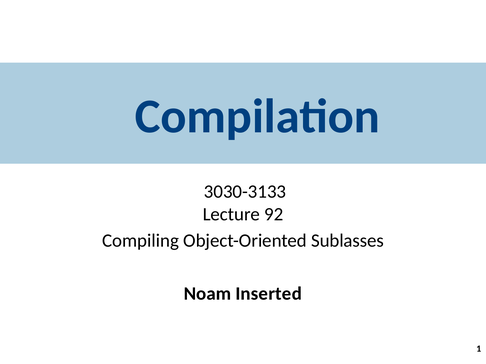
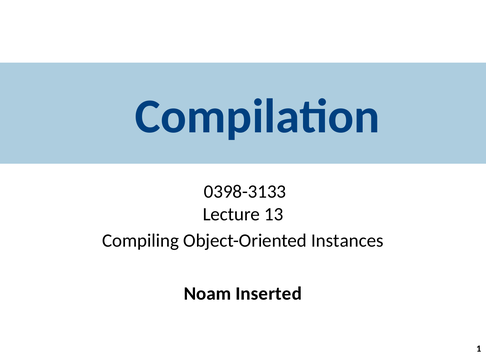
3030-3133: 3030-3133 -> 0398-3133
92: 92 -> 13
Sublasses: Sublasses -> Instances
